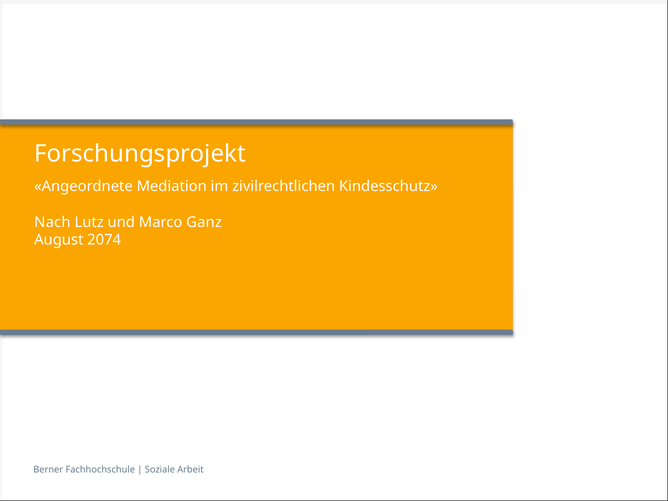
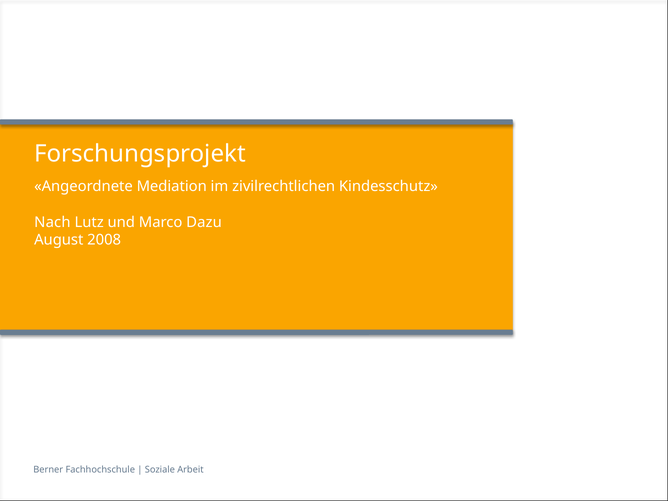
Ganz: Ganz -> Dazu
2074: 2074 -> 2008
